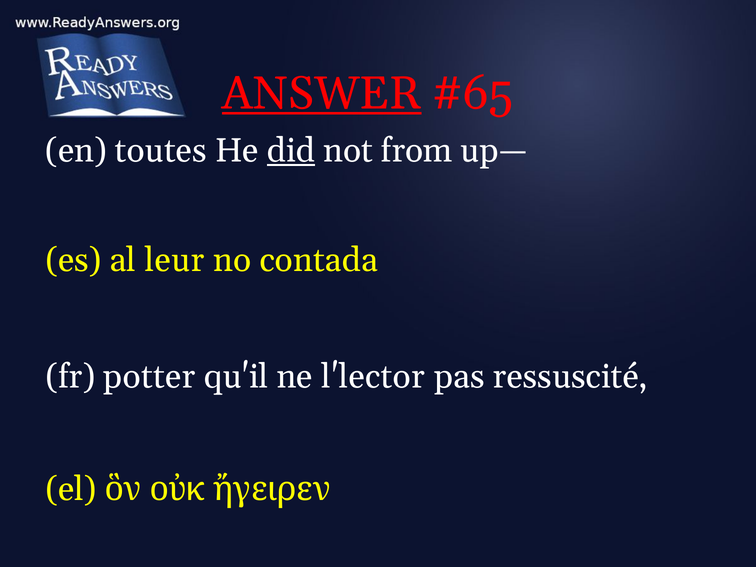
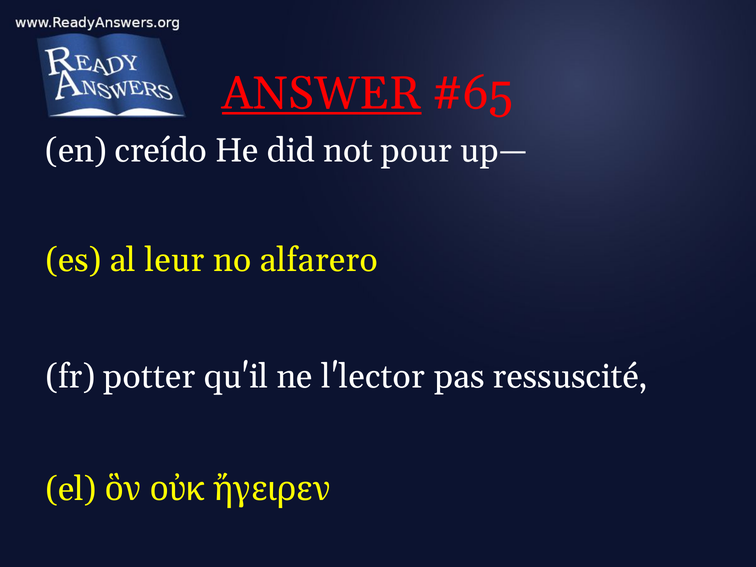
toutes: toutes -> creído
did underline: present -> none
from: from -> pour
contada: contada -> alfarero
